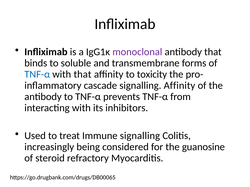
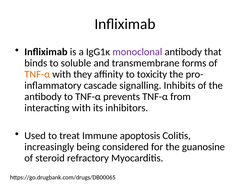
TNF-α at (37, 74) colour: blue -> orange
with that: that -> they
signalling Affinity: Affinity -> Inhibits
Immune signalling: signalling -> apoptosis
